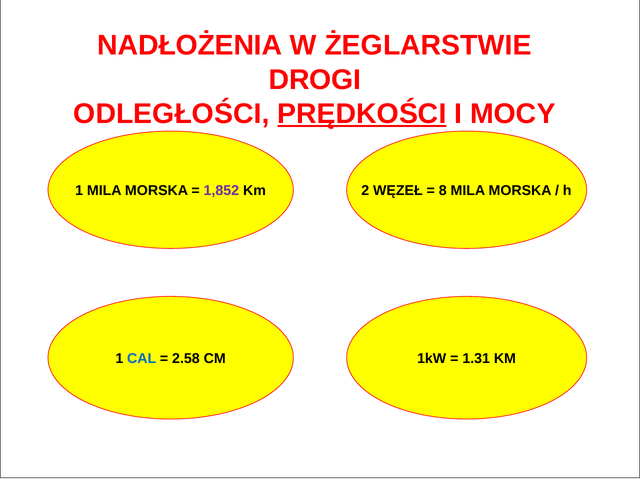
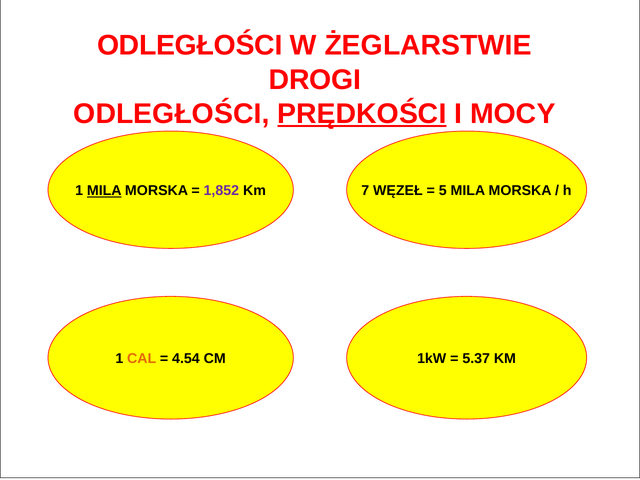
NADŁOŻENIA at (190, 45): NADŁOŻENIA -> ODLEGŁOŚCI
MILA at (104, 191) underline: none -> present
2: 2 -> 7
8: 8 -> 5
CAL colour: blue -> orange
2.58: 2.58 -> 4.54
1.31: 1.31 -> 5.37
